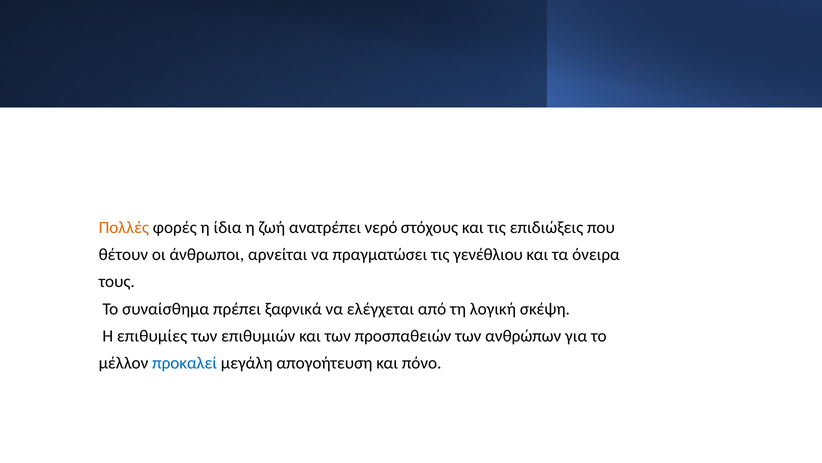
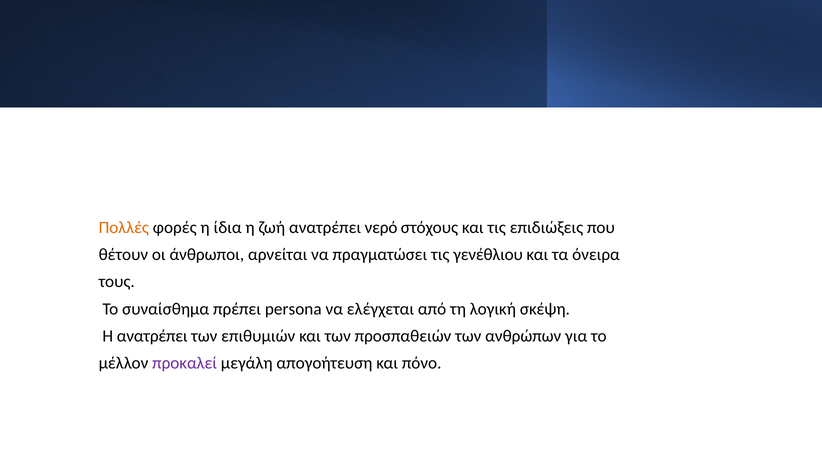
ξαφνικά: ξαφνικά -> persona
Η επιθυμίες: επιθυμίες -> ανατρέπει
προκαλεί colour: blue -> purple
